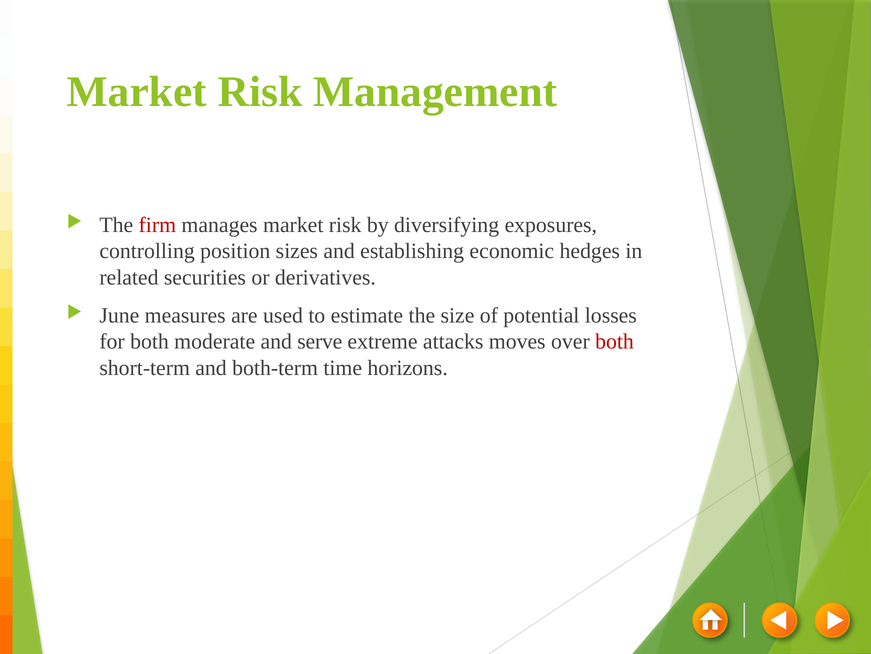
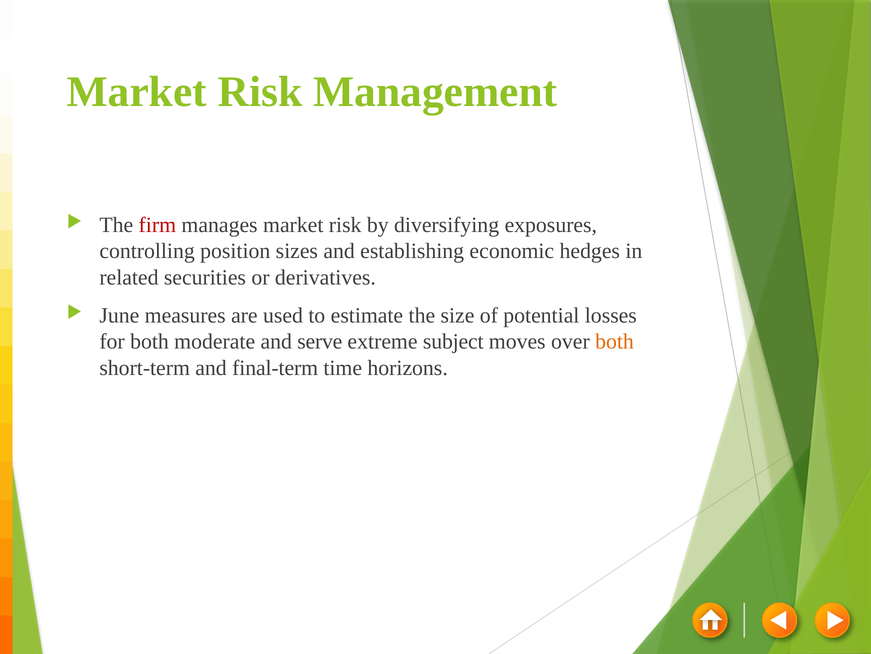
attacks: attacks -> subject
both at (614, 341) colour: red -> orange
both-term: both-term -> final-term
